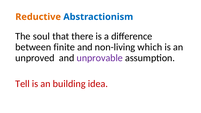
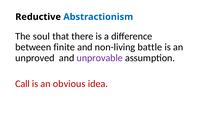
Reductive colour: orange -> black
which: which -> battle
Tell: Tell -> Call
building: building -> obvious
